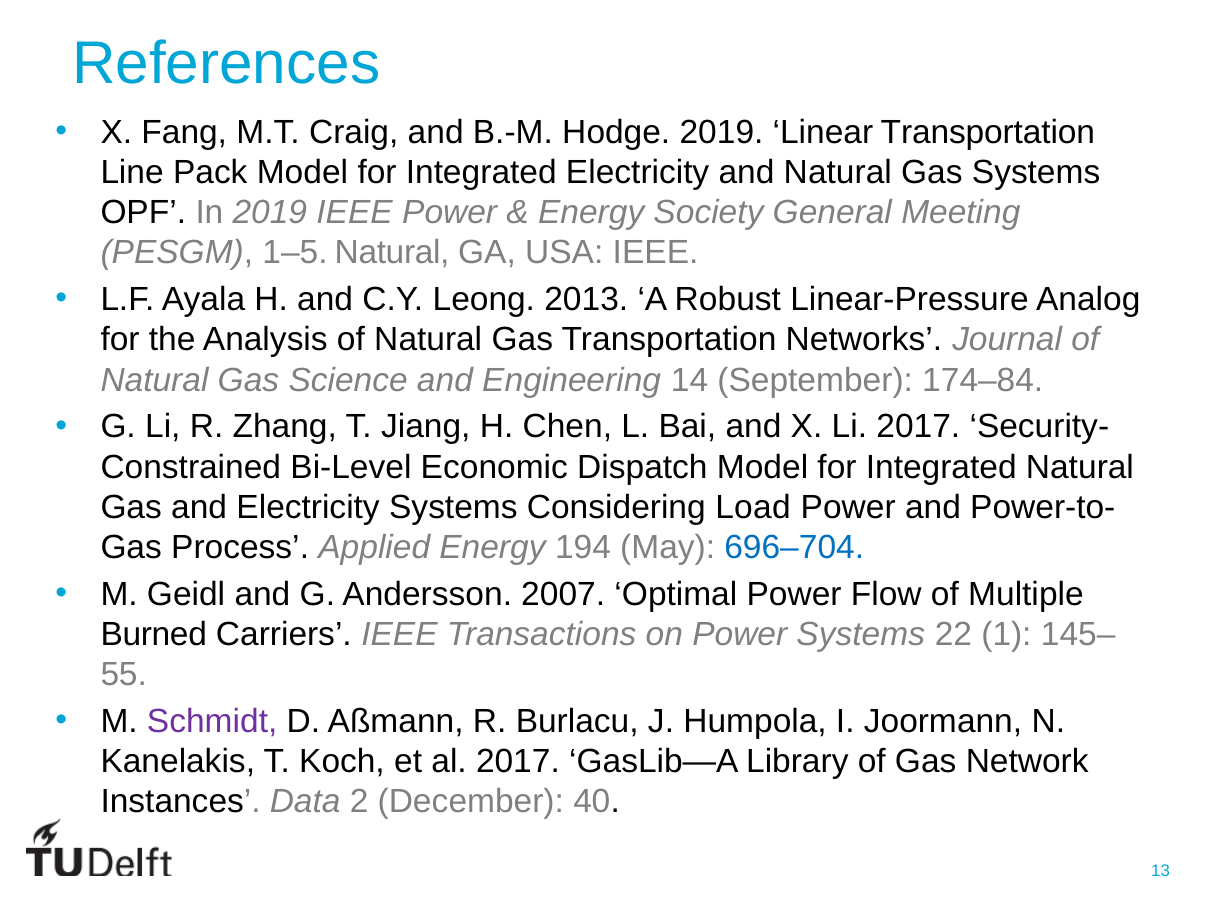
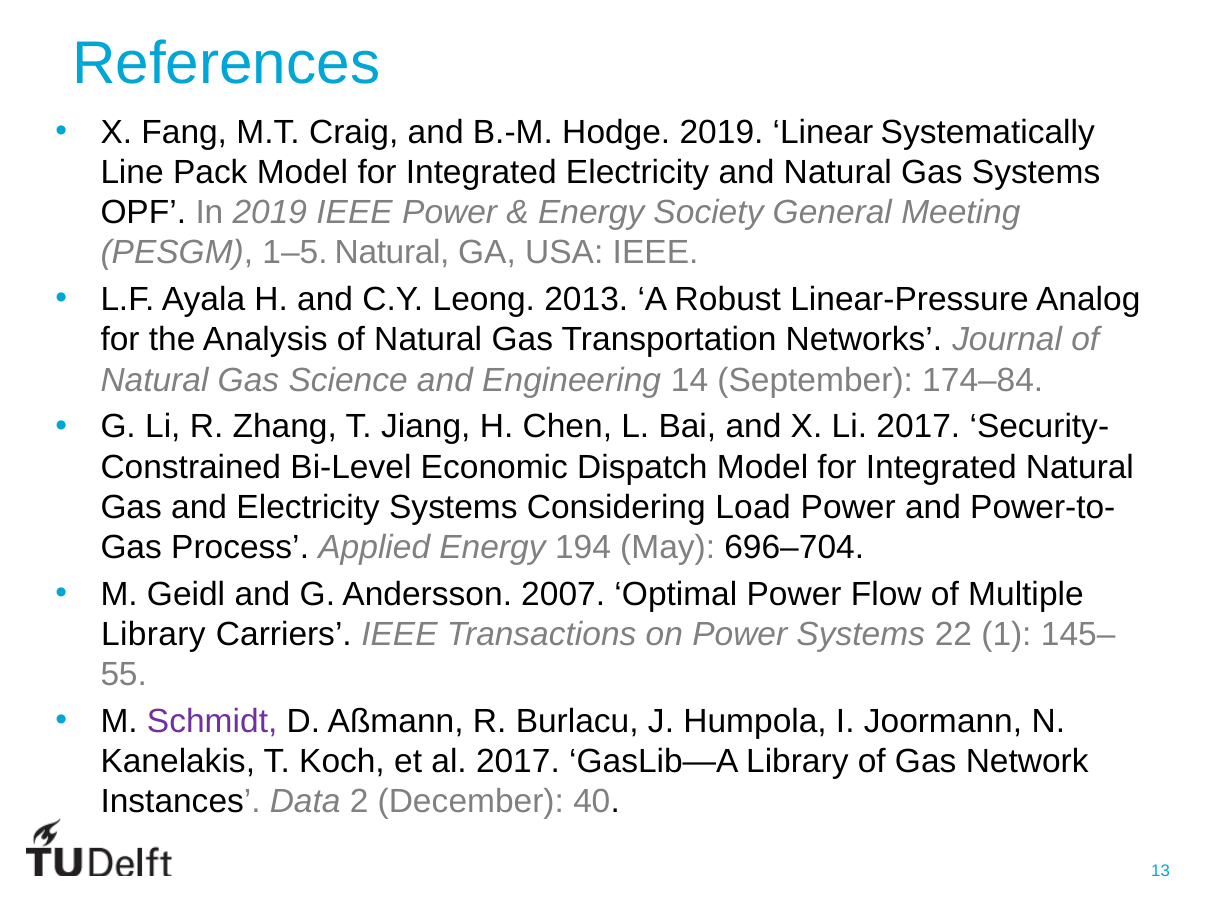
Linear Transportation: Transportation -> Systematically
696–704 colour: blue -> black
Burned at (154, 635): Burned -> Library
